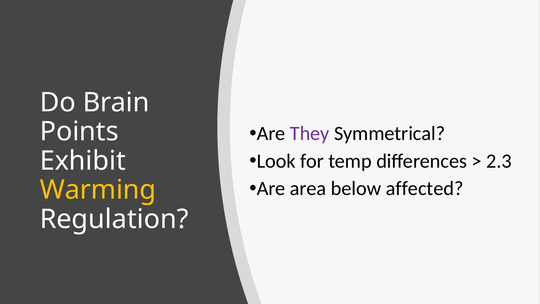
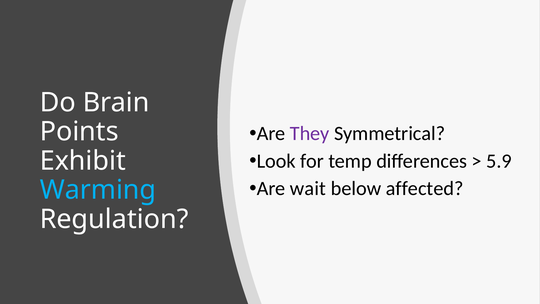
2.3: 2.3 -> 5.9
area: area -> wait
Warming colour: yellow -> light blue
